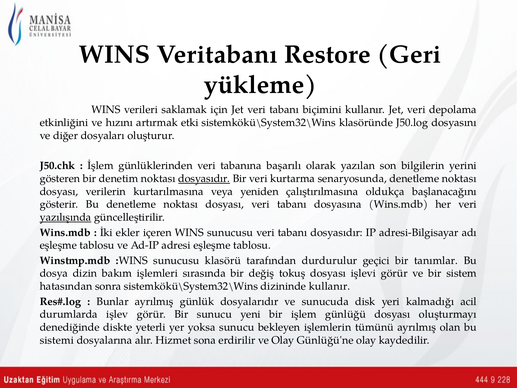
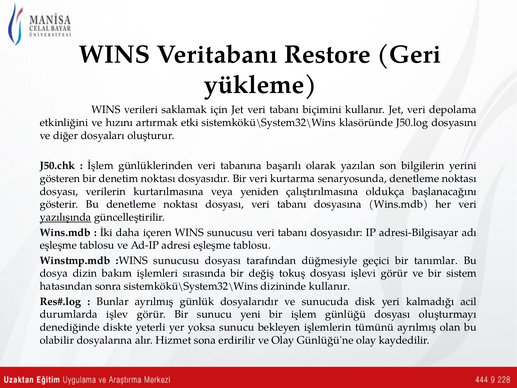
dosyasıdır at (204, 178) underline: present -> none
ekler: ekler -> daha
sunucusu klasörü: klasörü -> dosyası
durdurulur: durdurulur -> düğmesiyle
sistemi: sistemi -> olabilir
